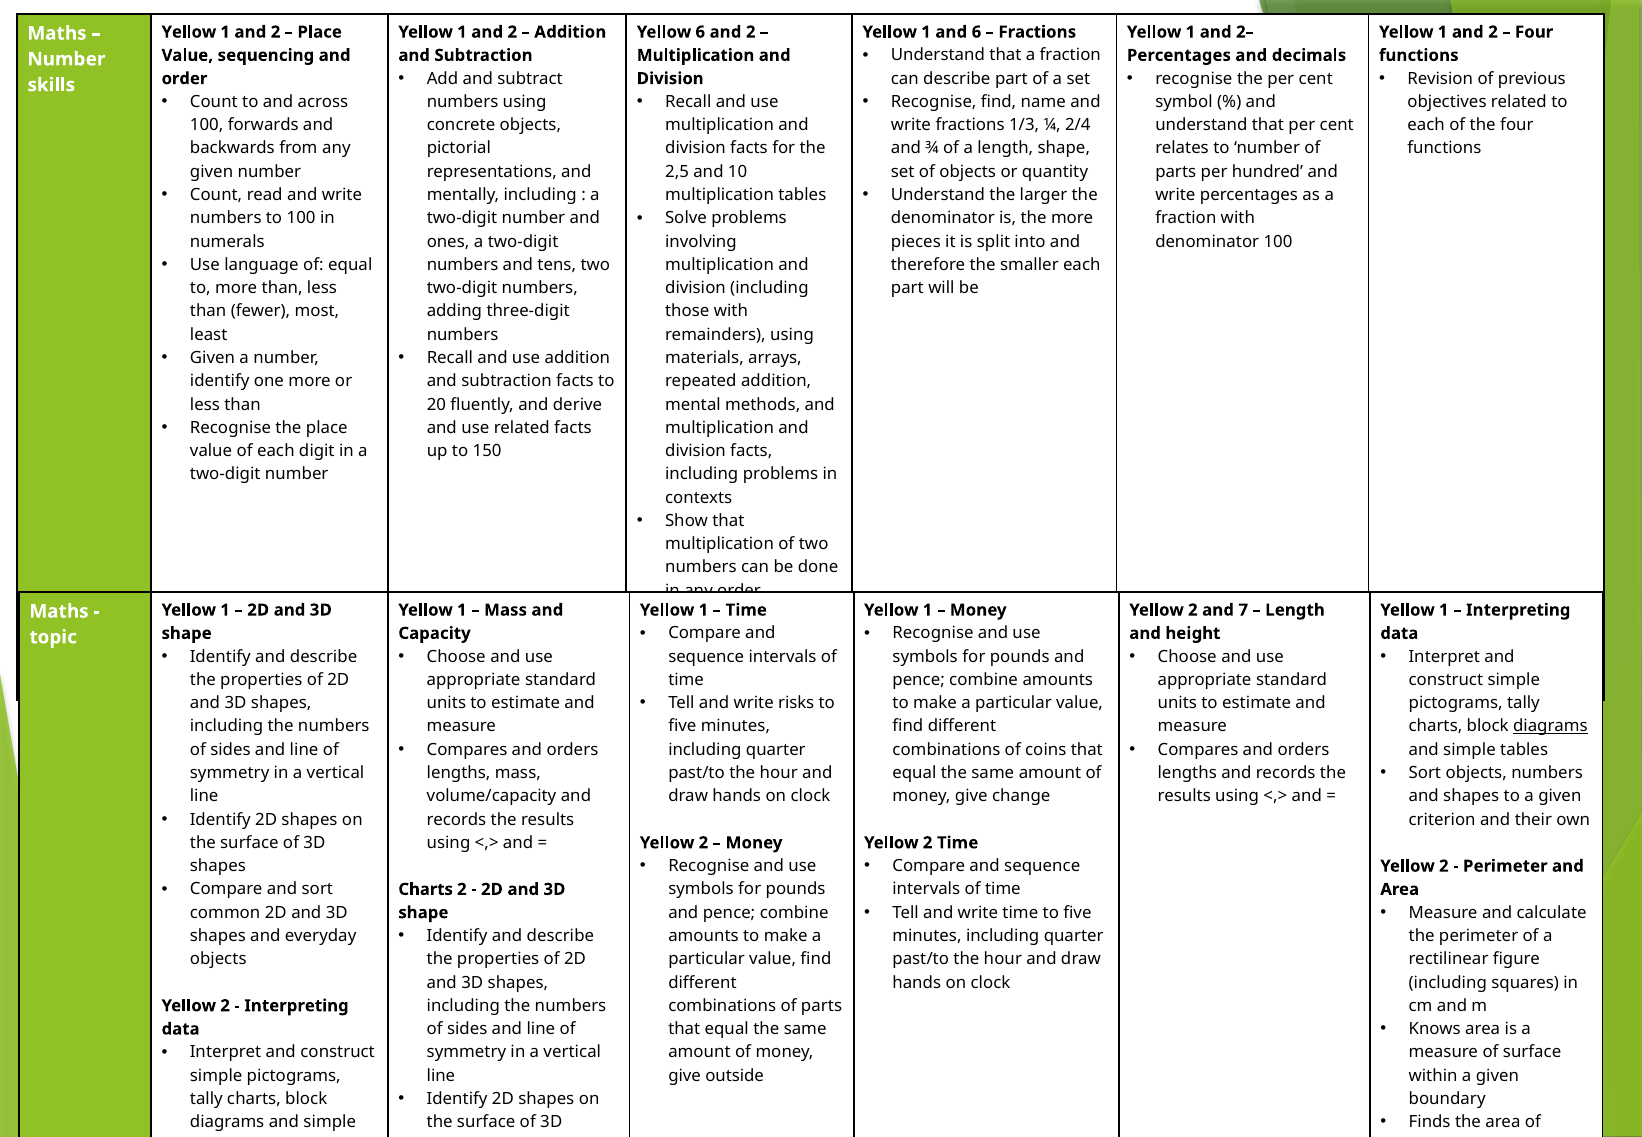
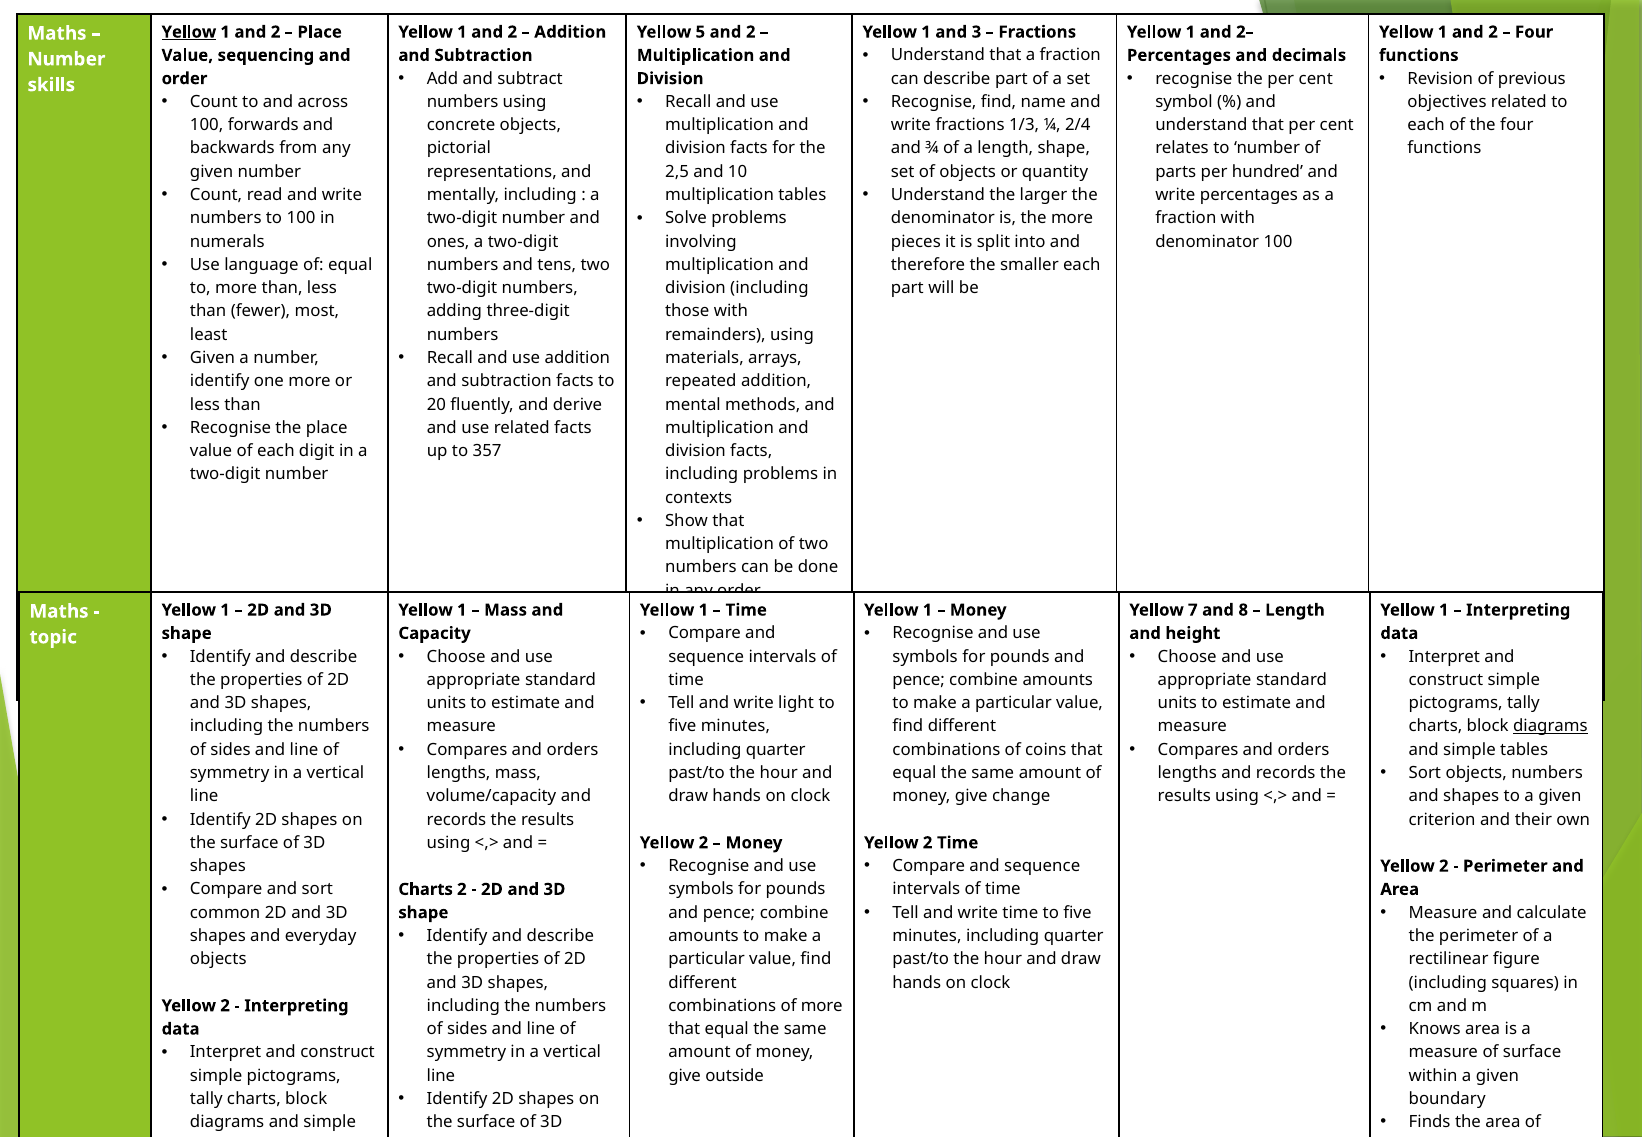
Yellow at (189, 32) underline: none -> present
Yellow 6: 6 -> 5
and 6: 6 -> 3
150: 150 -> 357
2 at (1193, 610): 2 -> 7
7: 7 -> 8
risks: risks -> light
combinations of parts: parts -> more
